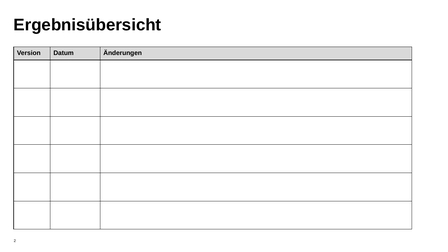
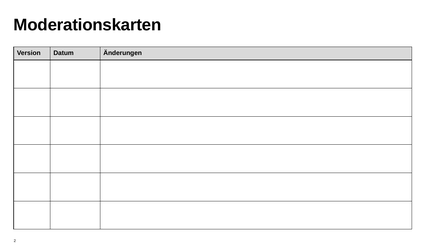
Ergebnisübersicht: Ergebnisübersicht -> Moderationskarten
